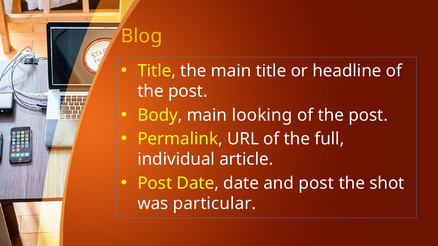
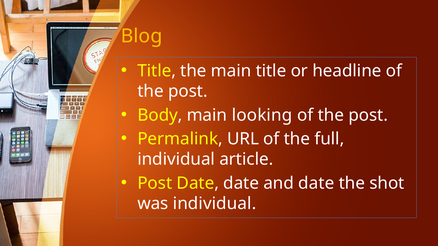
and post: post -> date
was particular: particular -> individual
